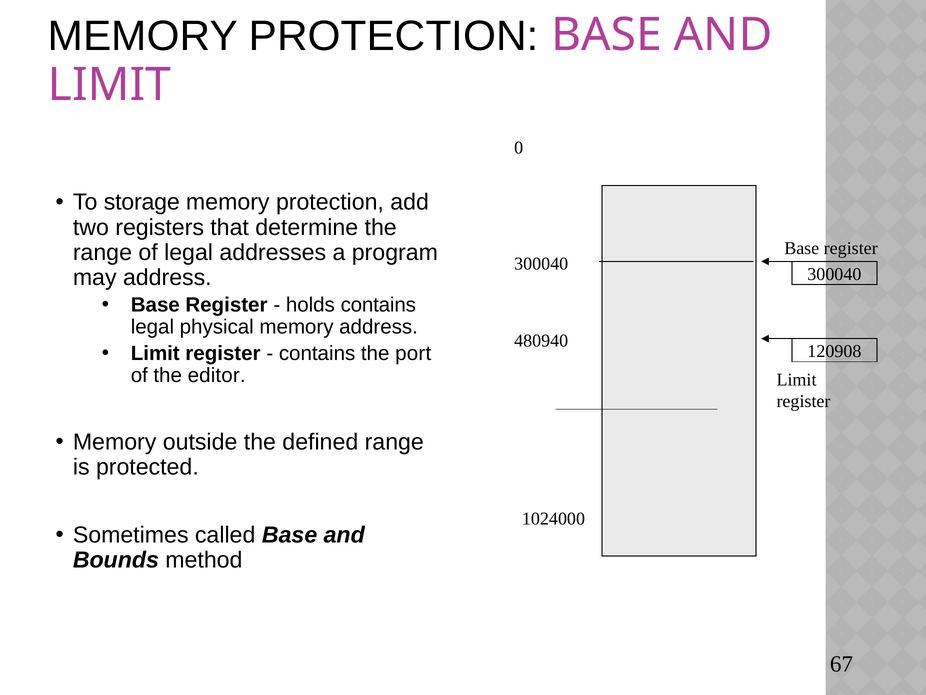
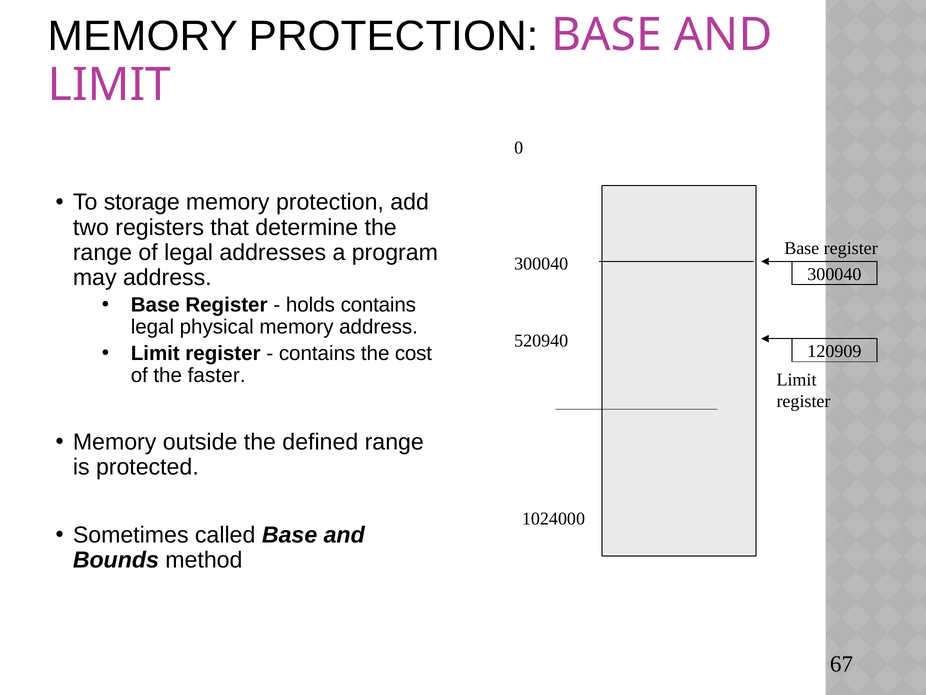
480940: 480940 -> 520940
port: port -> cost
120908: 120908 -> 120909
editor: editor -> faster
